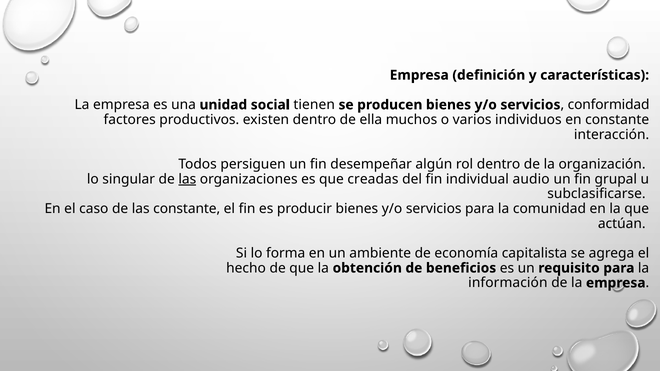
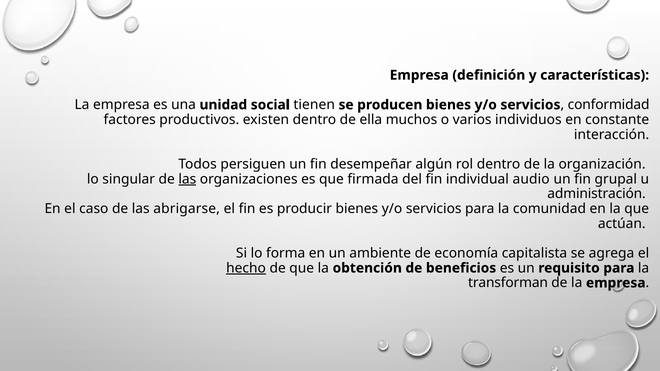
creadas: creadas -> firmada
subclasificarse: subclasificarse -> administración
las constante: constante -> abrigarse
hecho underline: none -> present
información: información -> transforman
